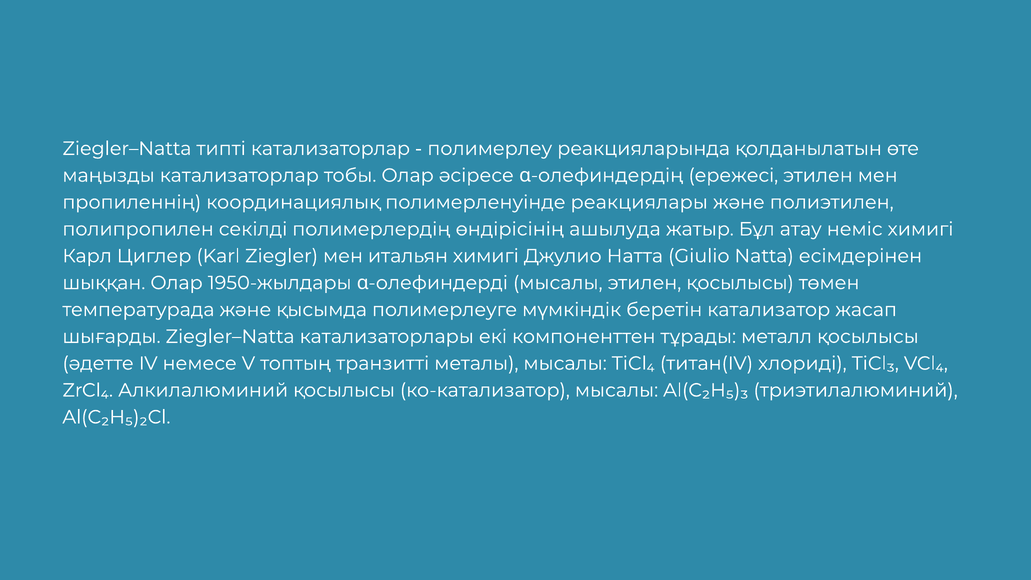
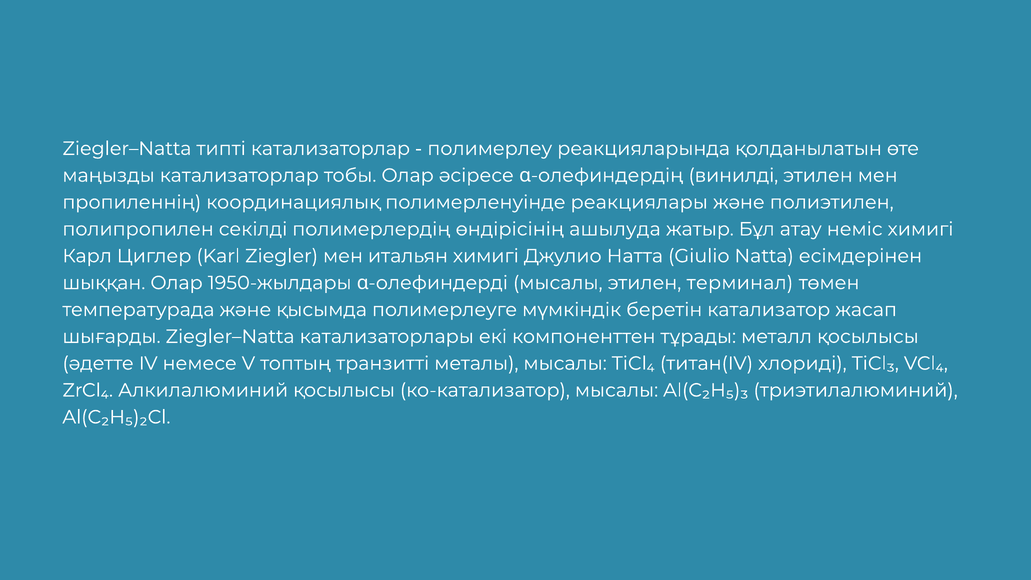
ережесі: ережесі -> винилді
этилен қосылысы: қосылысы -> терминал
